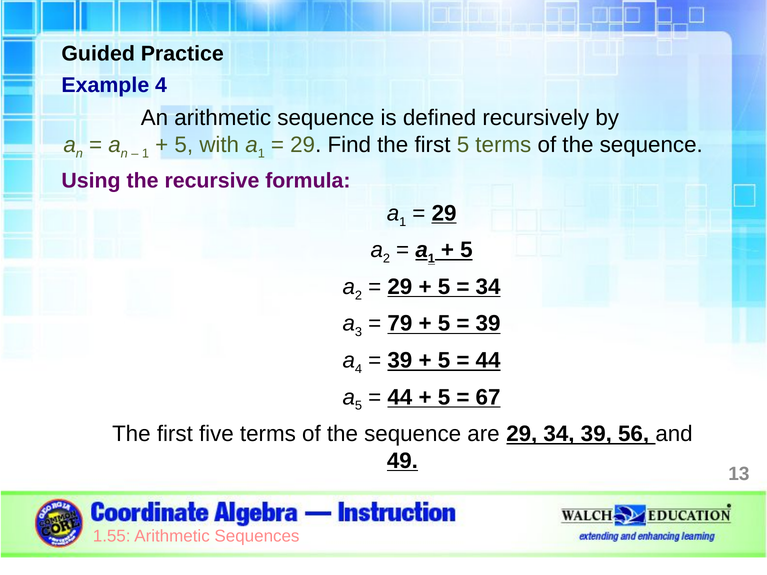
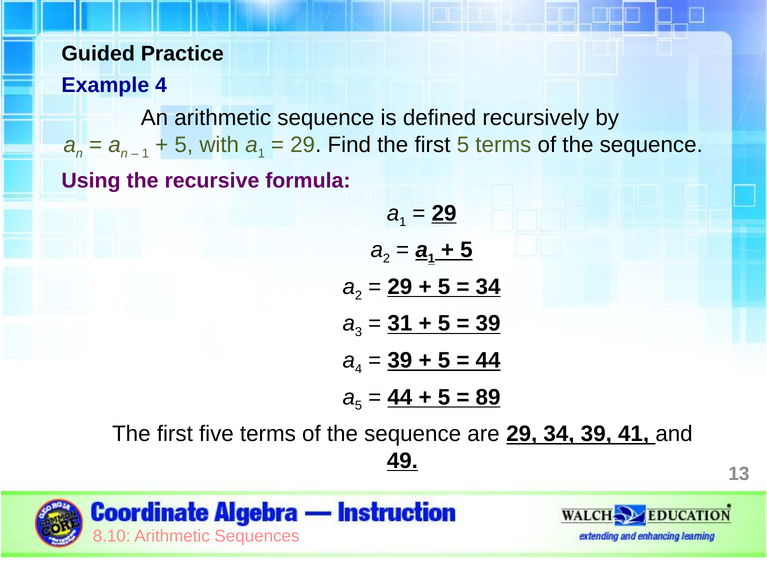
79: 79 -> 31
67: 67 -> 89
56: 56 -> 41
1.55: 1.55 -> 8.10
